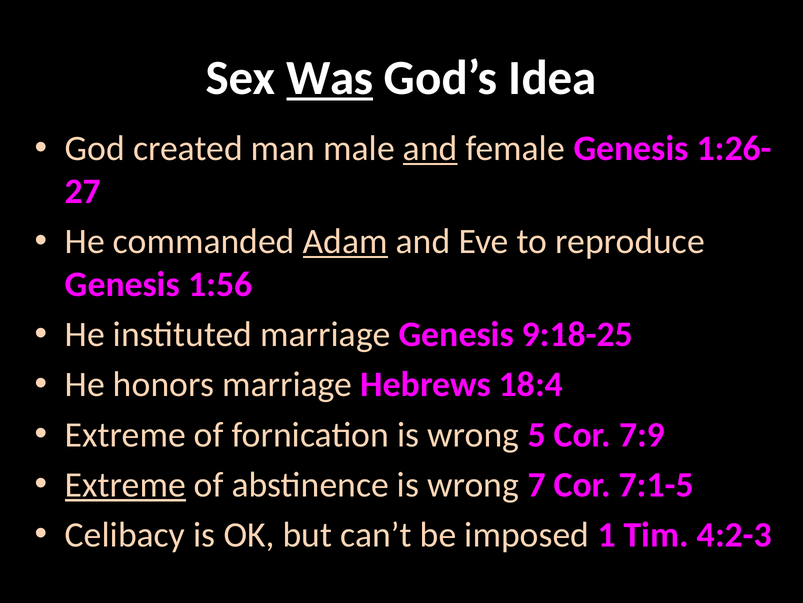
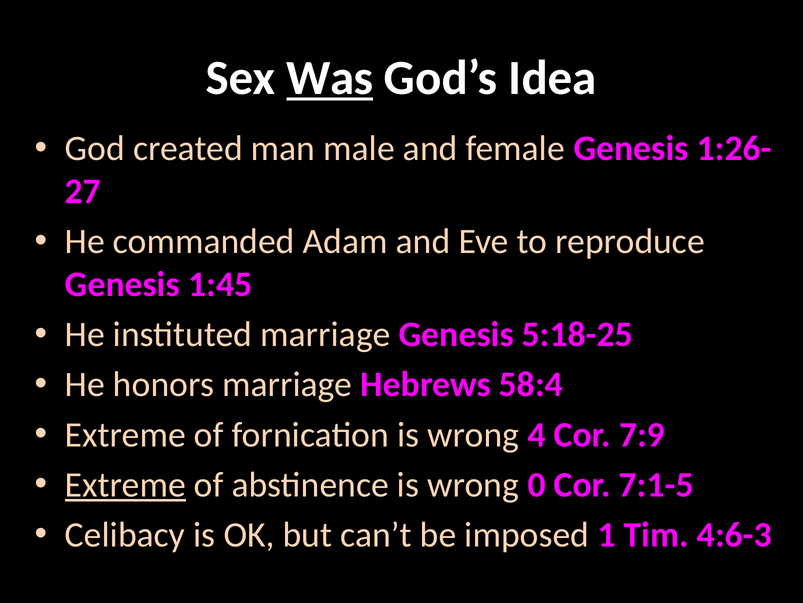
and at (430, 148) underline: present -> none
Adam underline: present -> none
1:56: 1:56 -> 1:45
9:18-25: 9:18-25 -> 5:18-25
18:4: 18:4 -> 58:4
5: 5 -> 4
7: 7 -> 0
4:2-3: 4:2-3 -> 4:6-3
